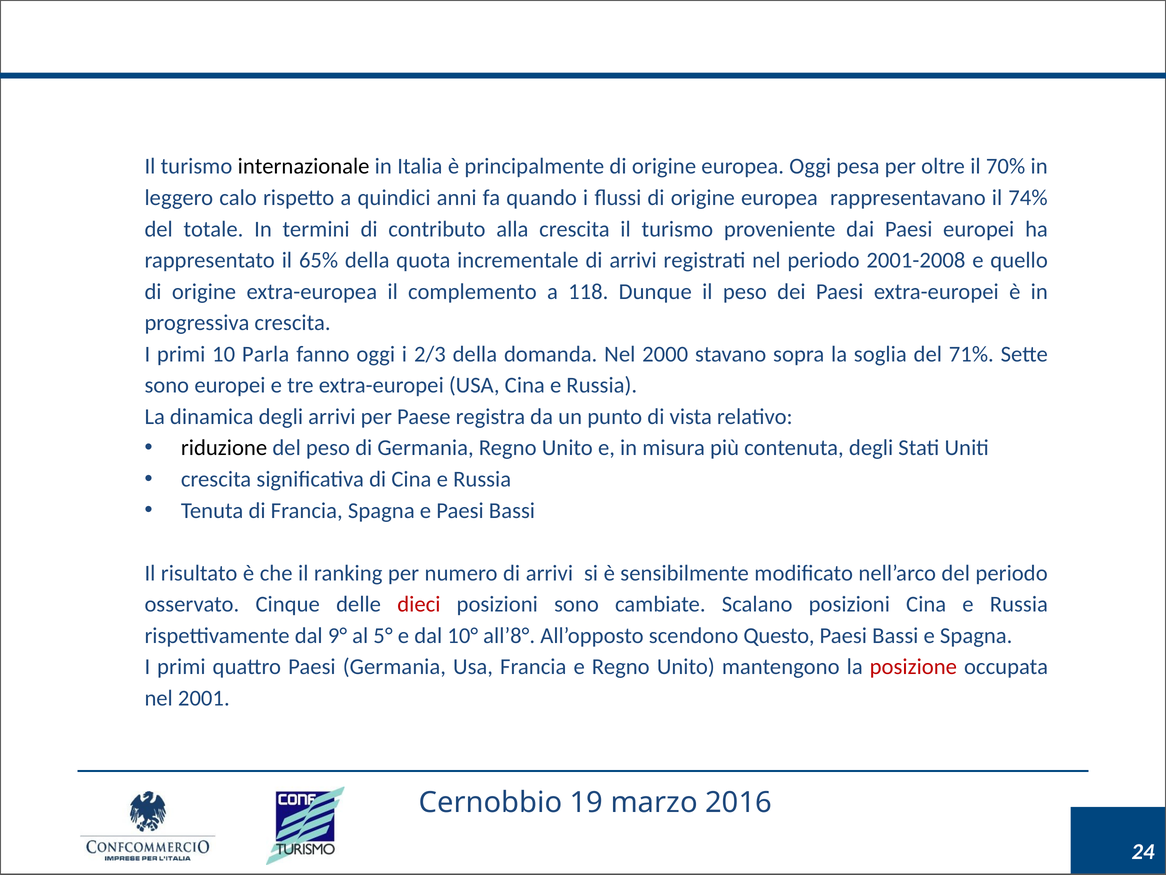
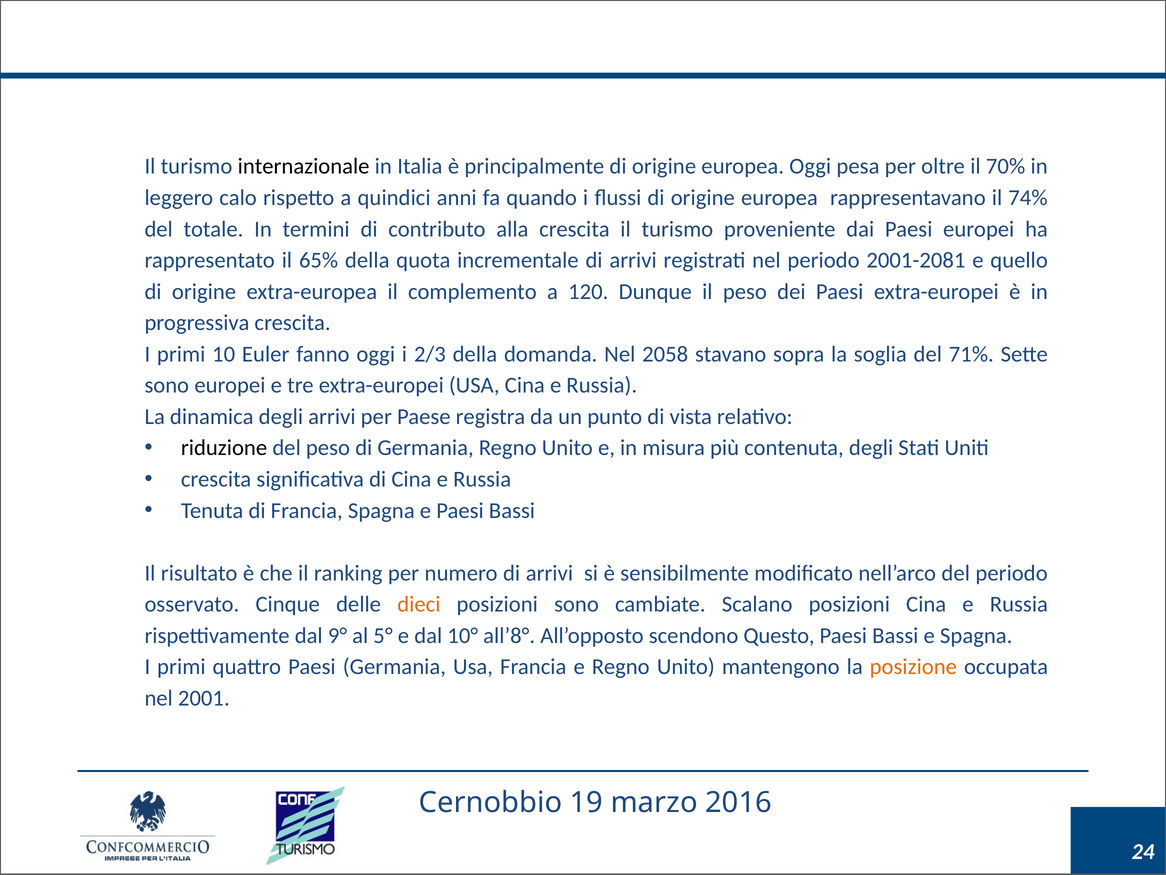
2001-2008: 2001-2008 -> 2001-2081
118: 118 -> 120
Parla: Parla -> Euler
2000: 2000 -> 2058
dieci colour: red -> orange
posizione colour: red -> orange
